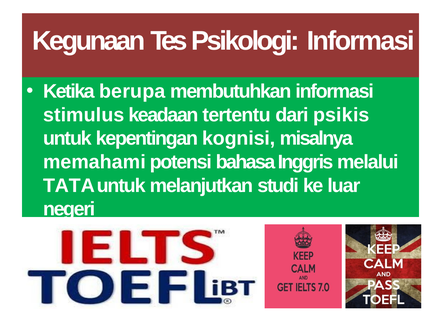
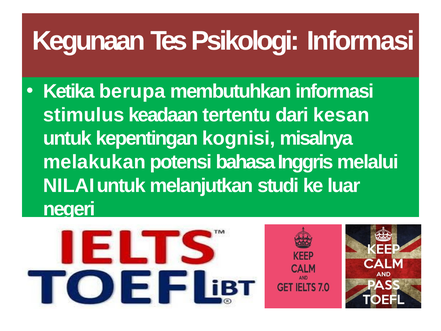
psikis: psikis -> kesan
memahami: memahami -> melakukan
TATA: TATA -> NILAI
